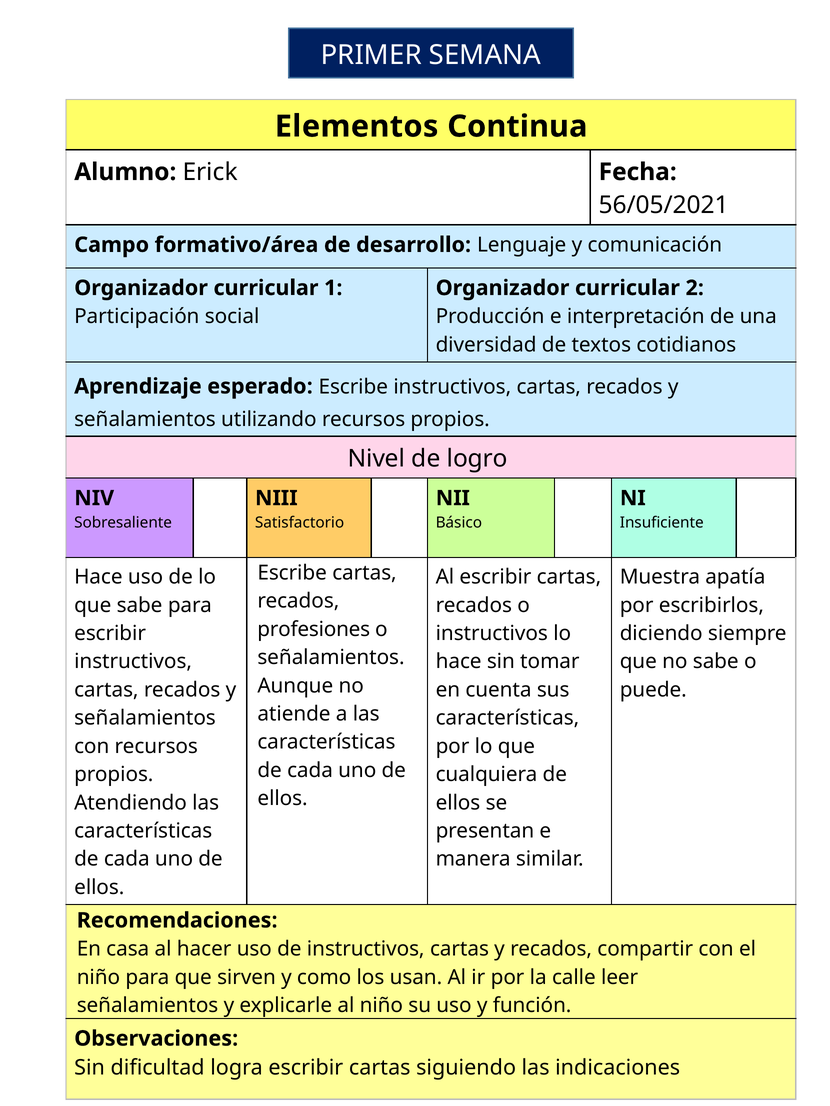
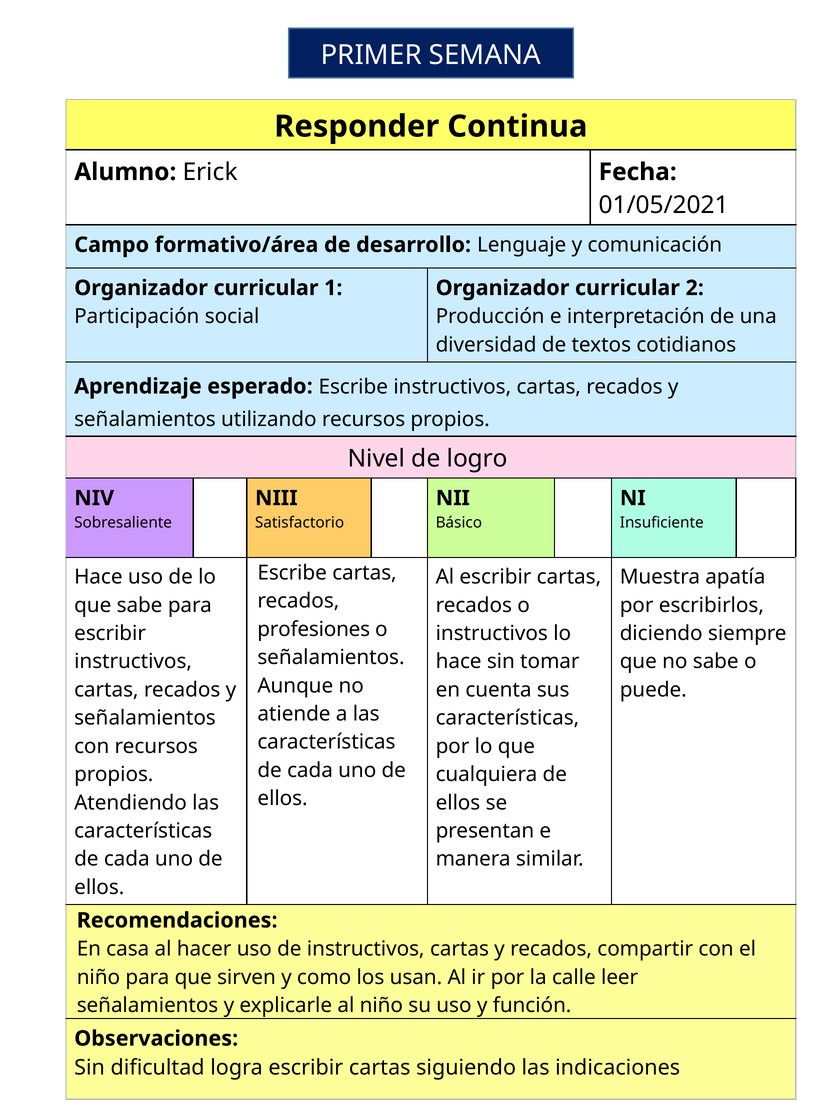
Elementos: Elementos -> Responder
56/05/2021: 56/05/2021 -> 01/05/2021
